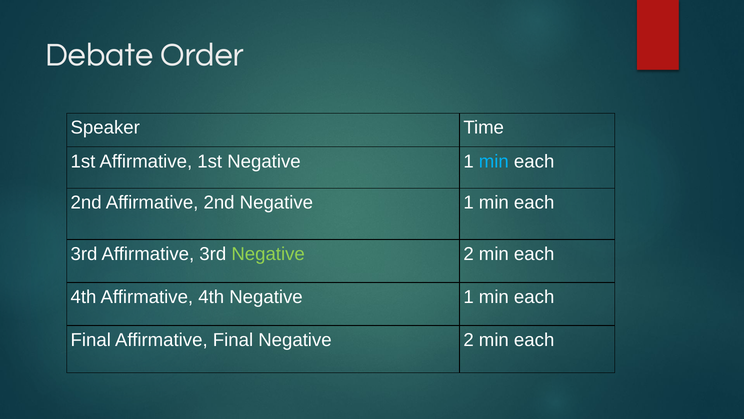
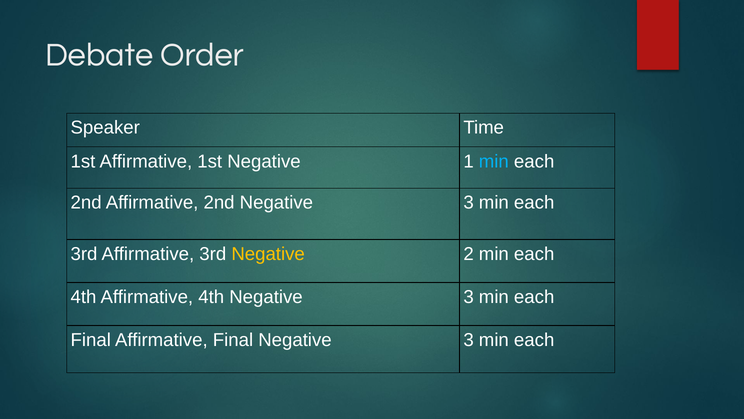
2nd Negative 1: 1 -> 3
Negative at (268, 254) colour: light green -> yellow
4th Negative 1: 1 -> 3
Final Negative 2: 2 -> 3
